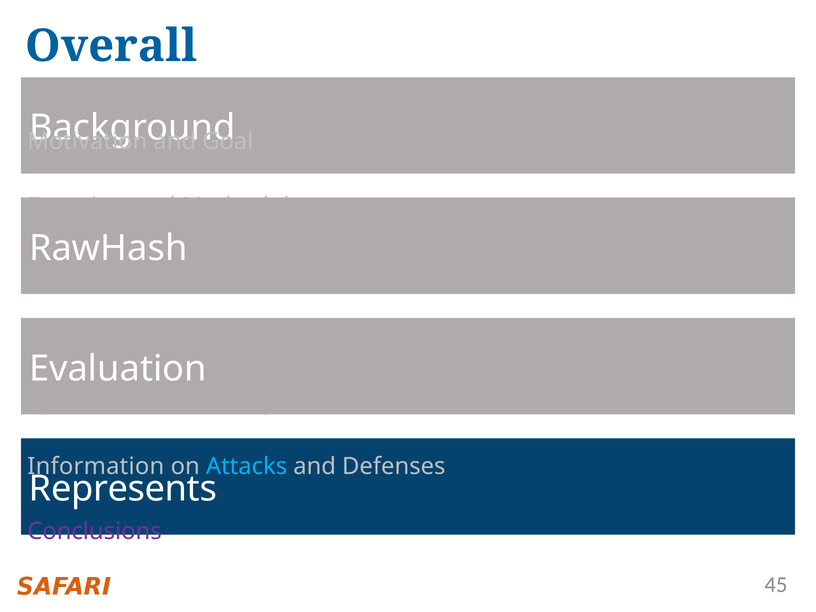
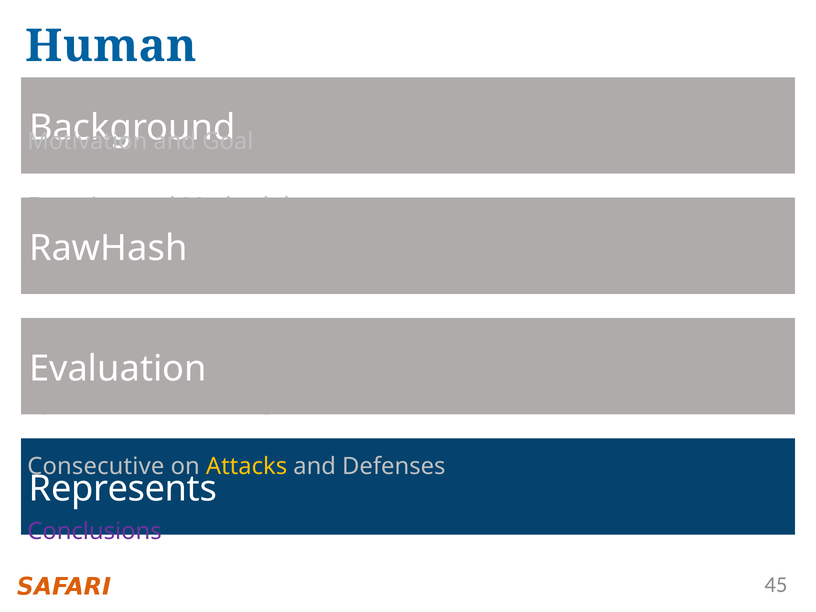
Overall: Overall -> Human
Information: Information -> Consecutive
Attacks colour: light blue -> yellow
